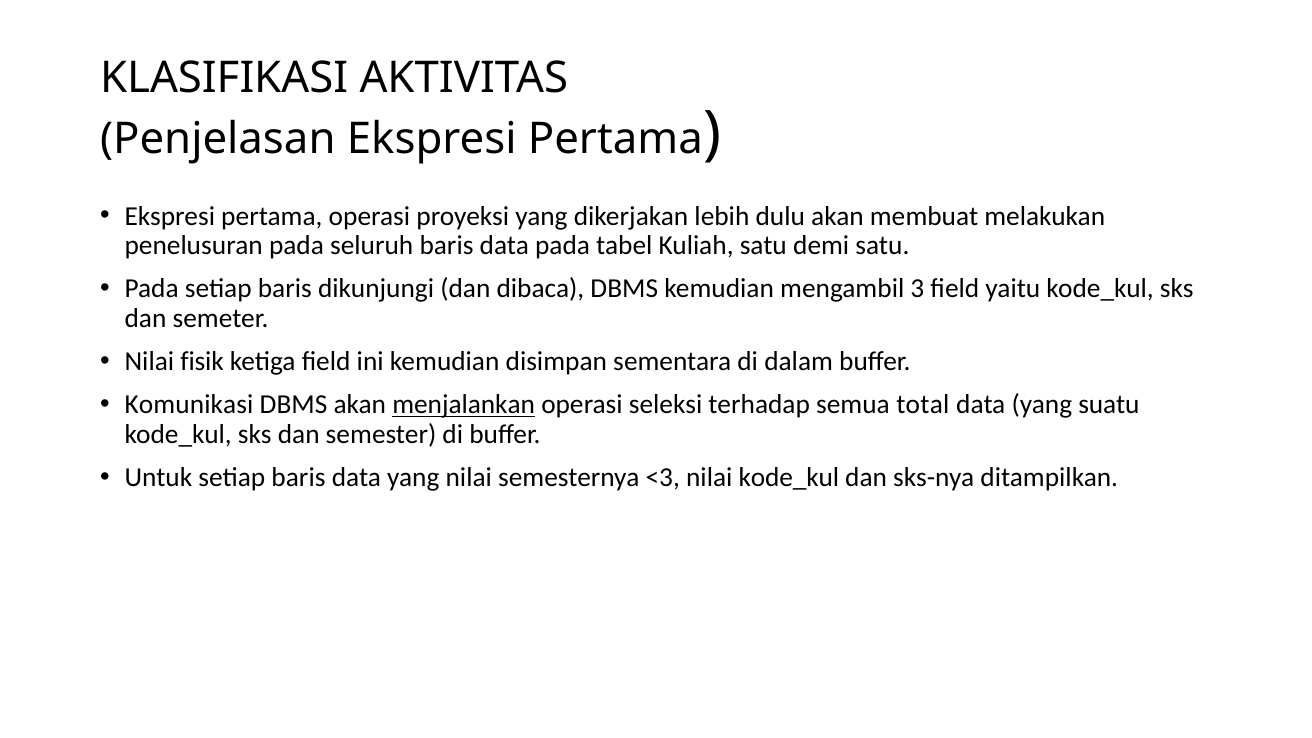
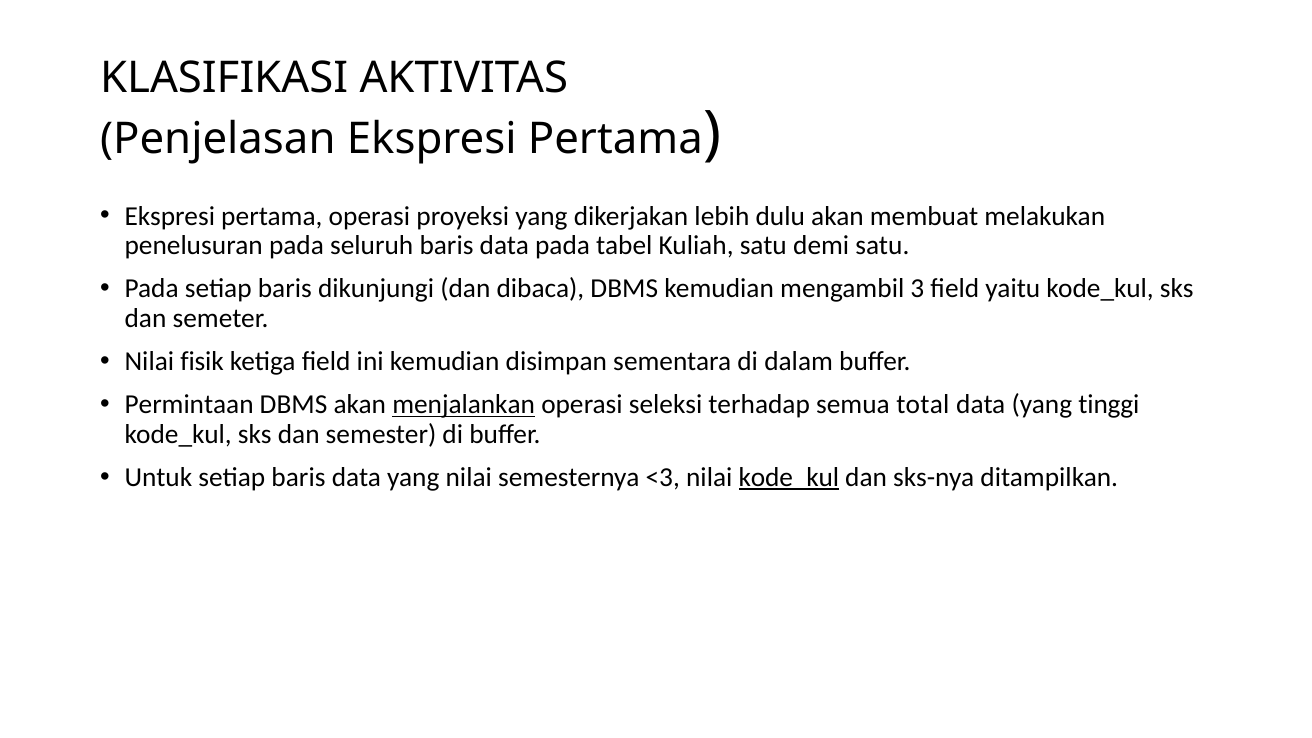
Komunikasi: Komunikasi -> Permintaan
suatu: suatu -> tinggi
kode_kul at (789, 477) underline: none -> present
